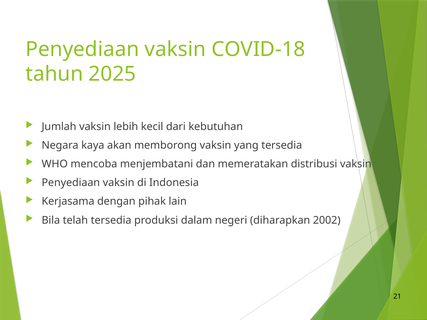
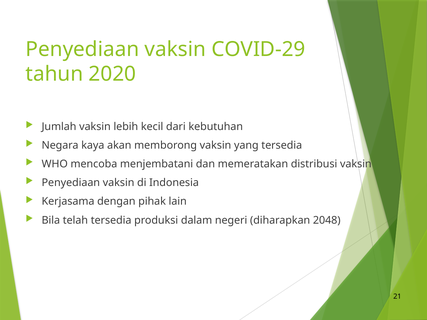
COVID-18: COVID-18 -> COVID-29
2025: 2025 -> 2020
2002: 2002 -> 2048
